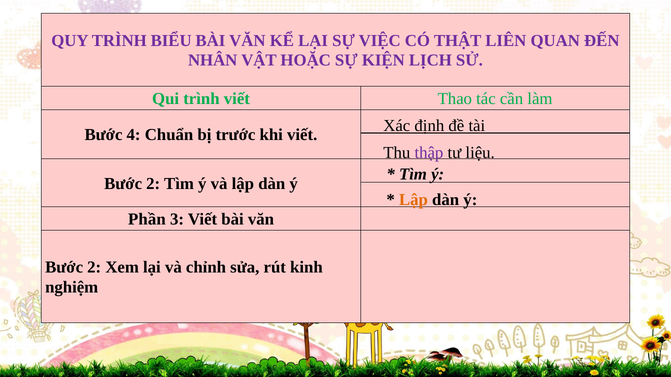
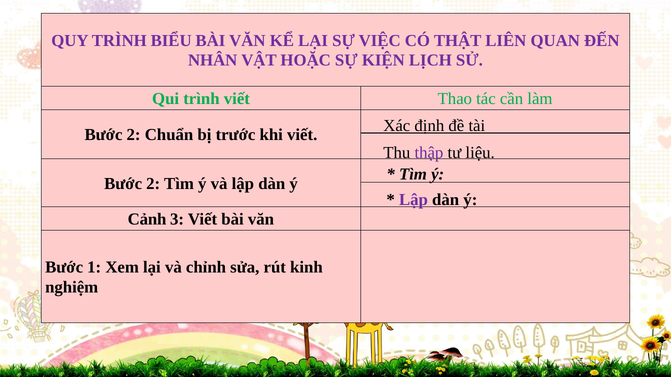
4 at (134, 135): 4 -> 2
Lập at (413, 200) colour: orange -> purple
Phần: Phần -> Cảnh
2 at (94, 268): 2 -> 1
